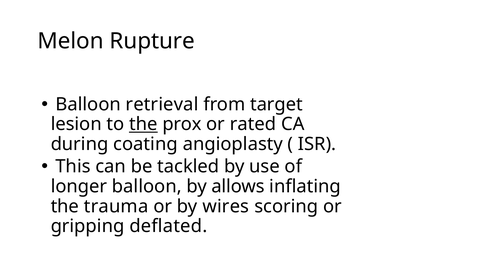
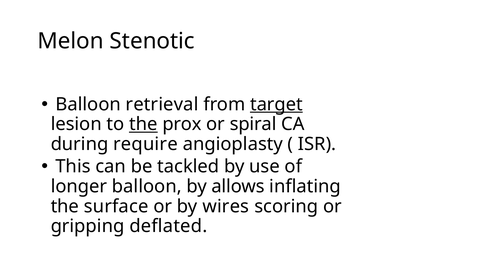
Rupture: Rupture -> Stenotic
target underline: none -> present
rated: rated -> spiral
coating: coating -> require
trauma: trauma -> surface
